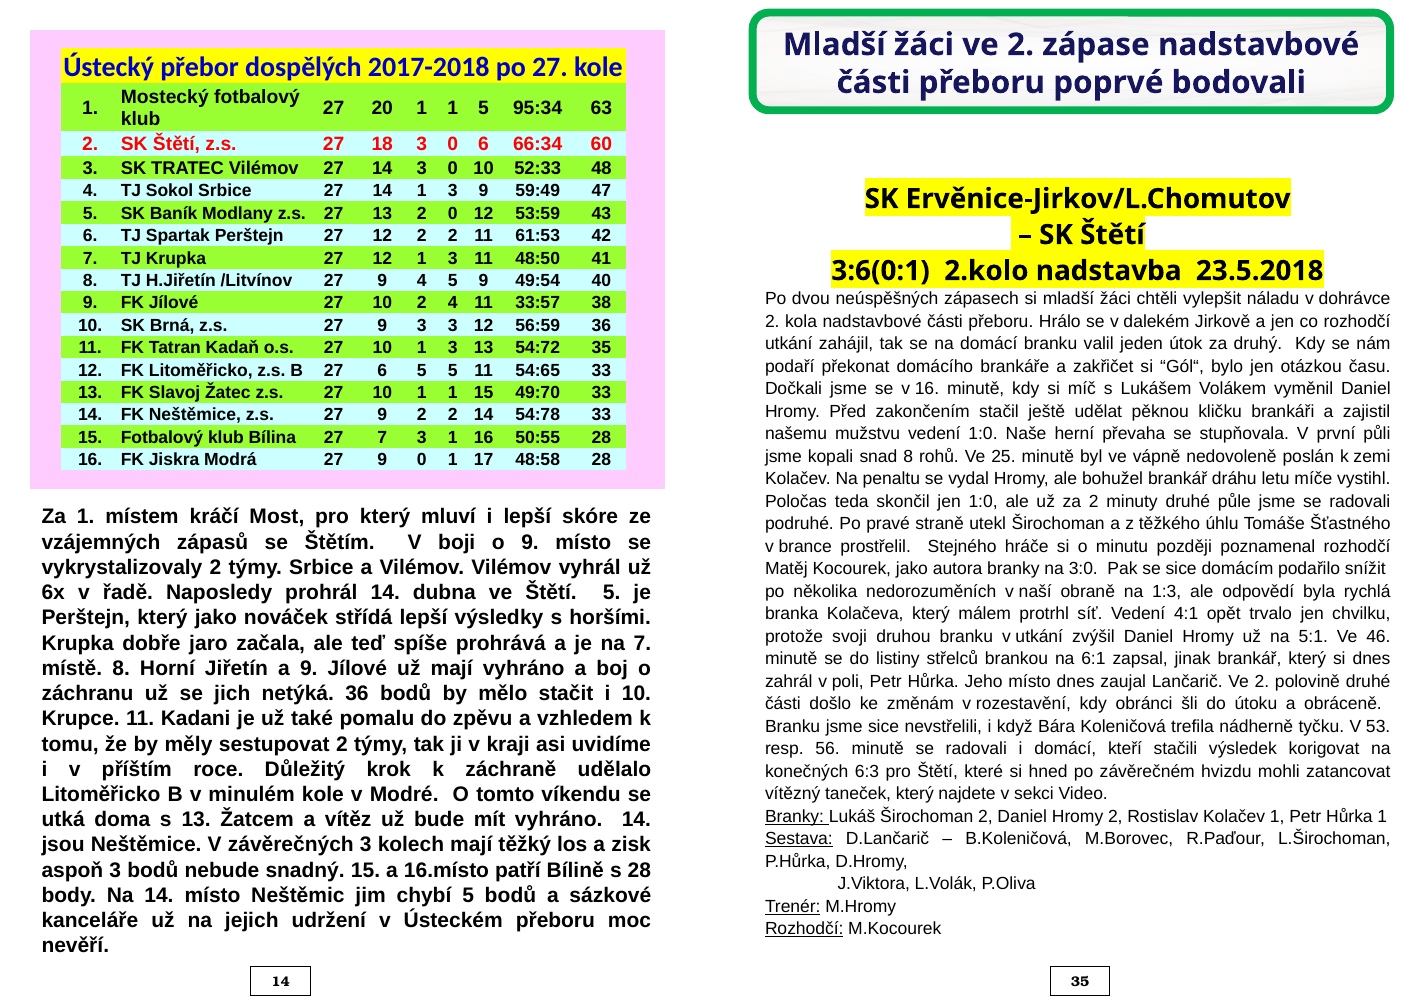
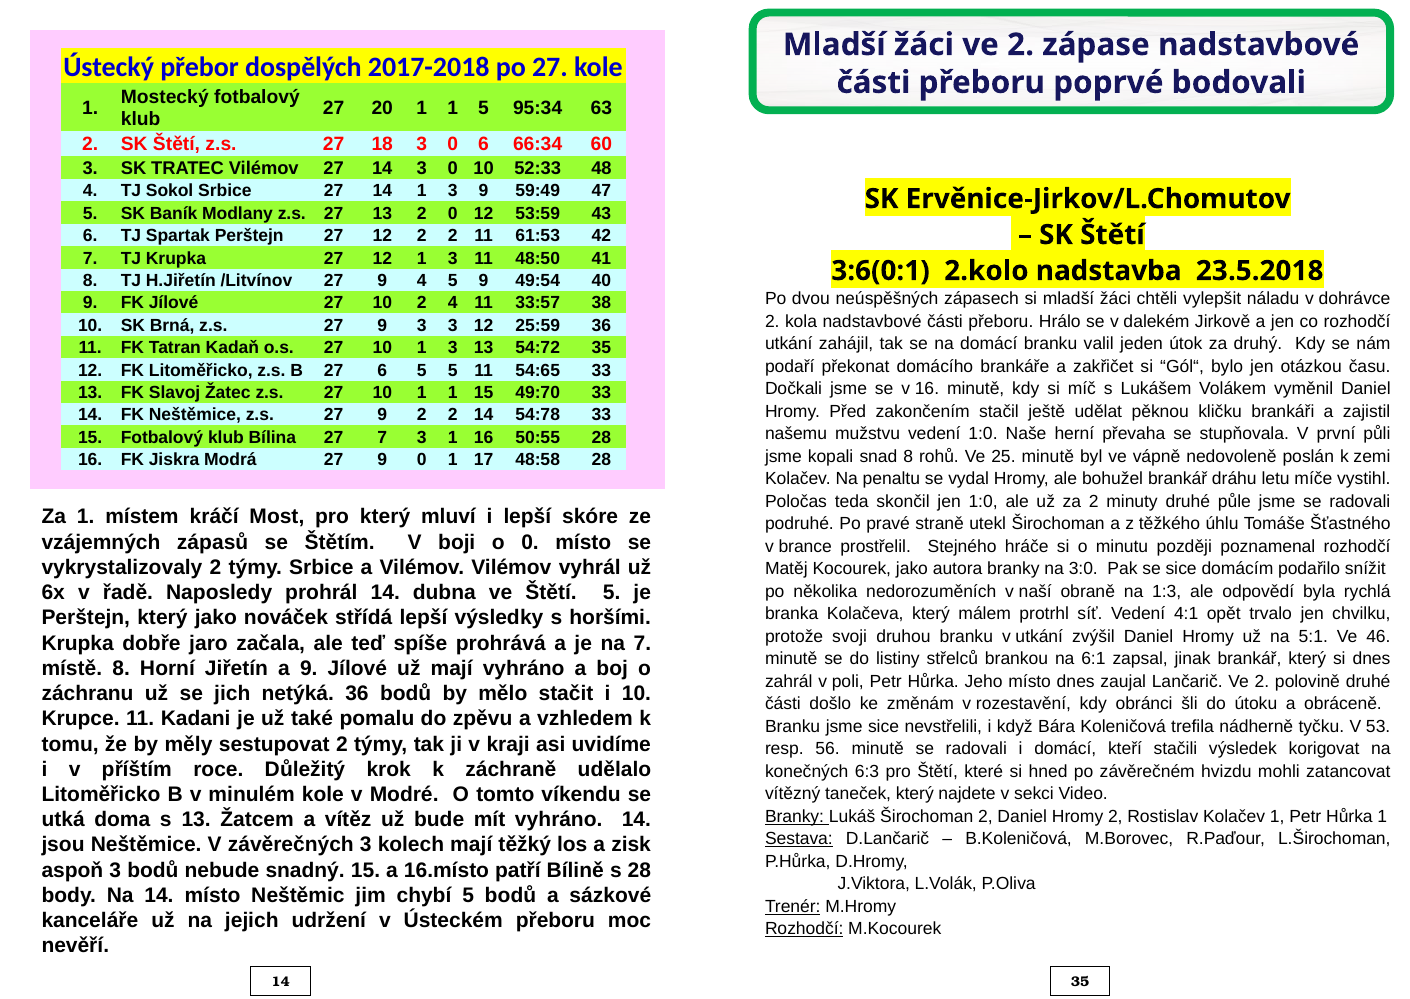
56:59: 56:59 -> 25:59
o 9: 9 -> 0
